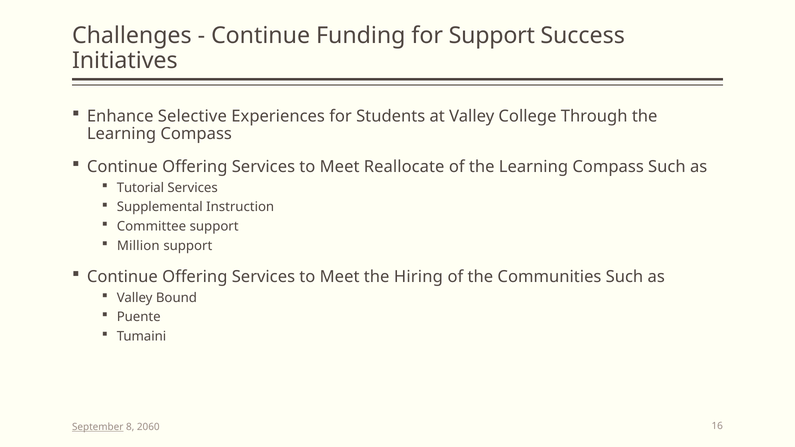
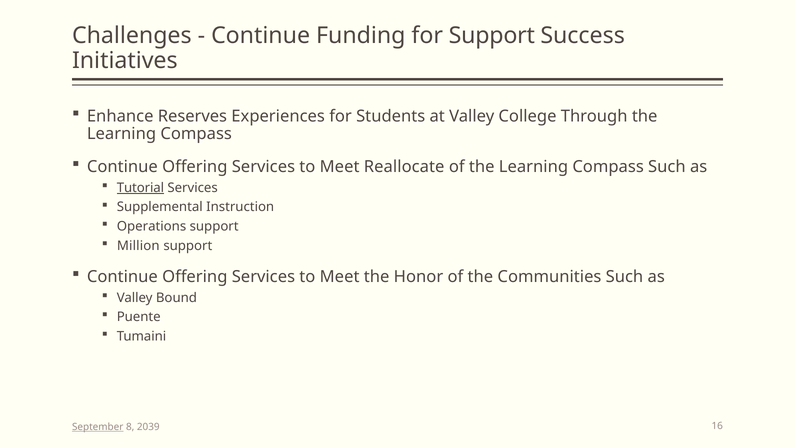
Selective: Selective -> Reserves
Tutorial underline: none -> present
Committee: Committee -> Operations
Hiring: Hiring -> Honor
2060: 2060 -> 2039
